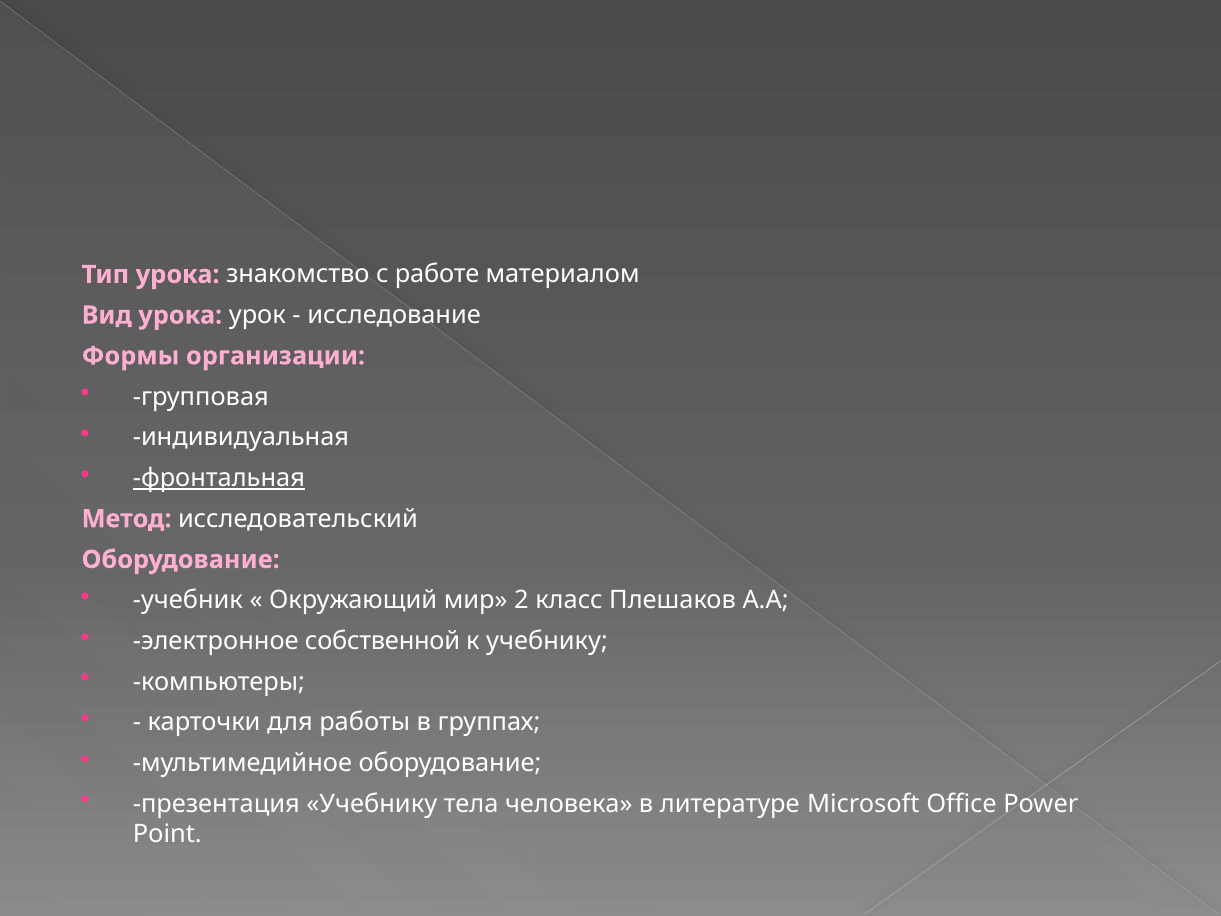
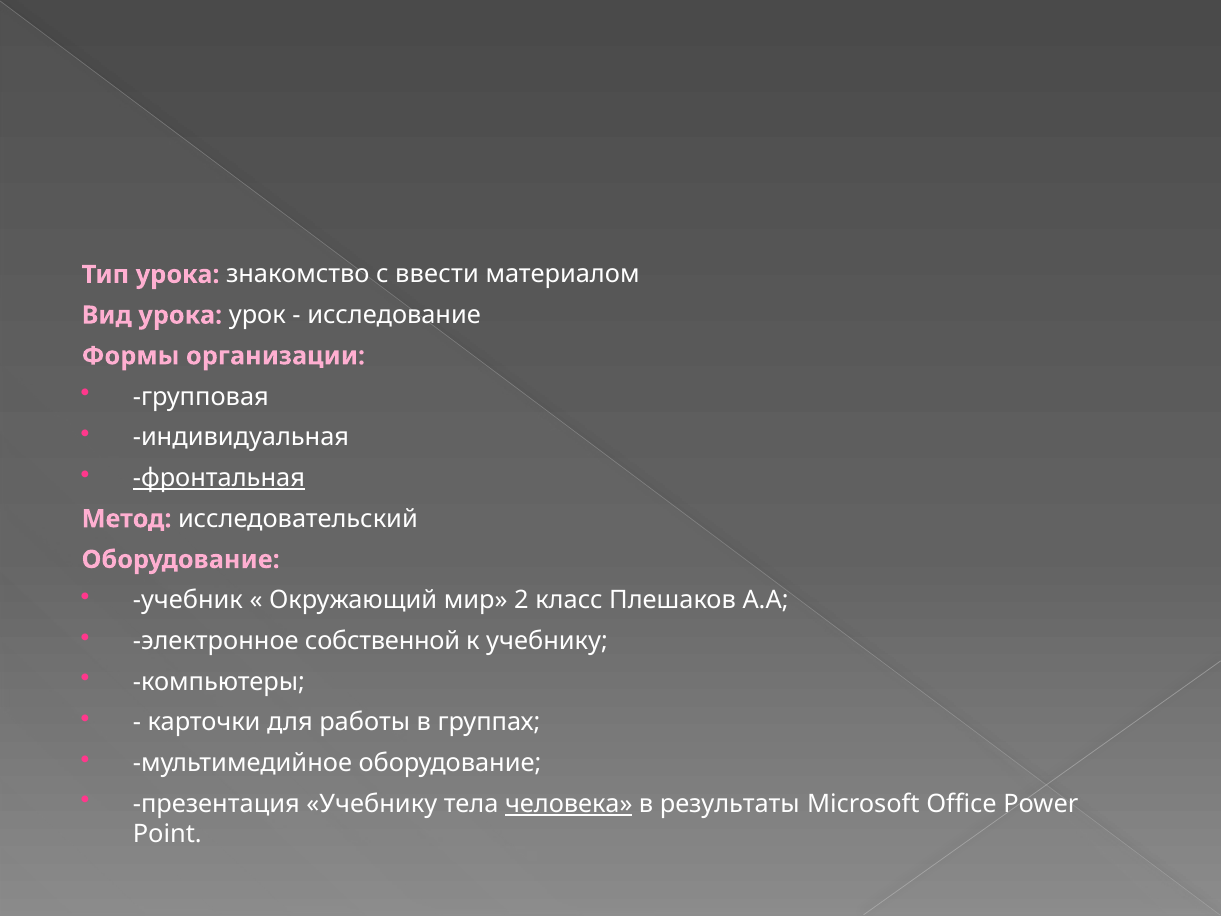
работе: работе -> ввести
человека underline: none -> present
литературе: литературе -> результаты
